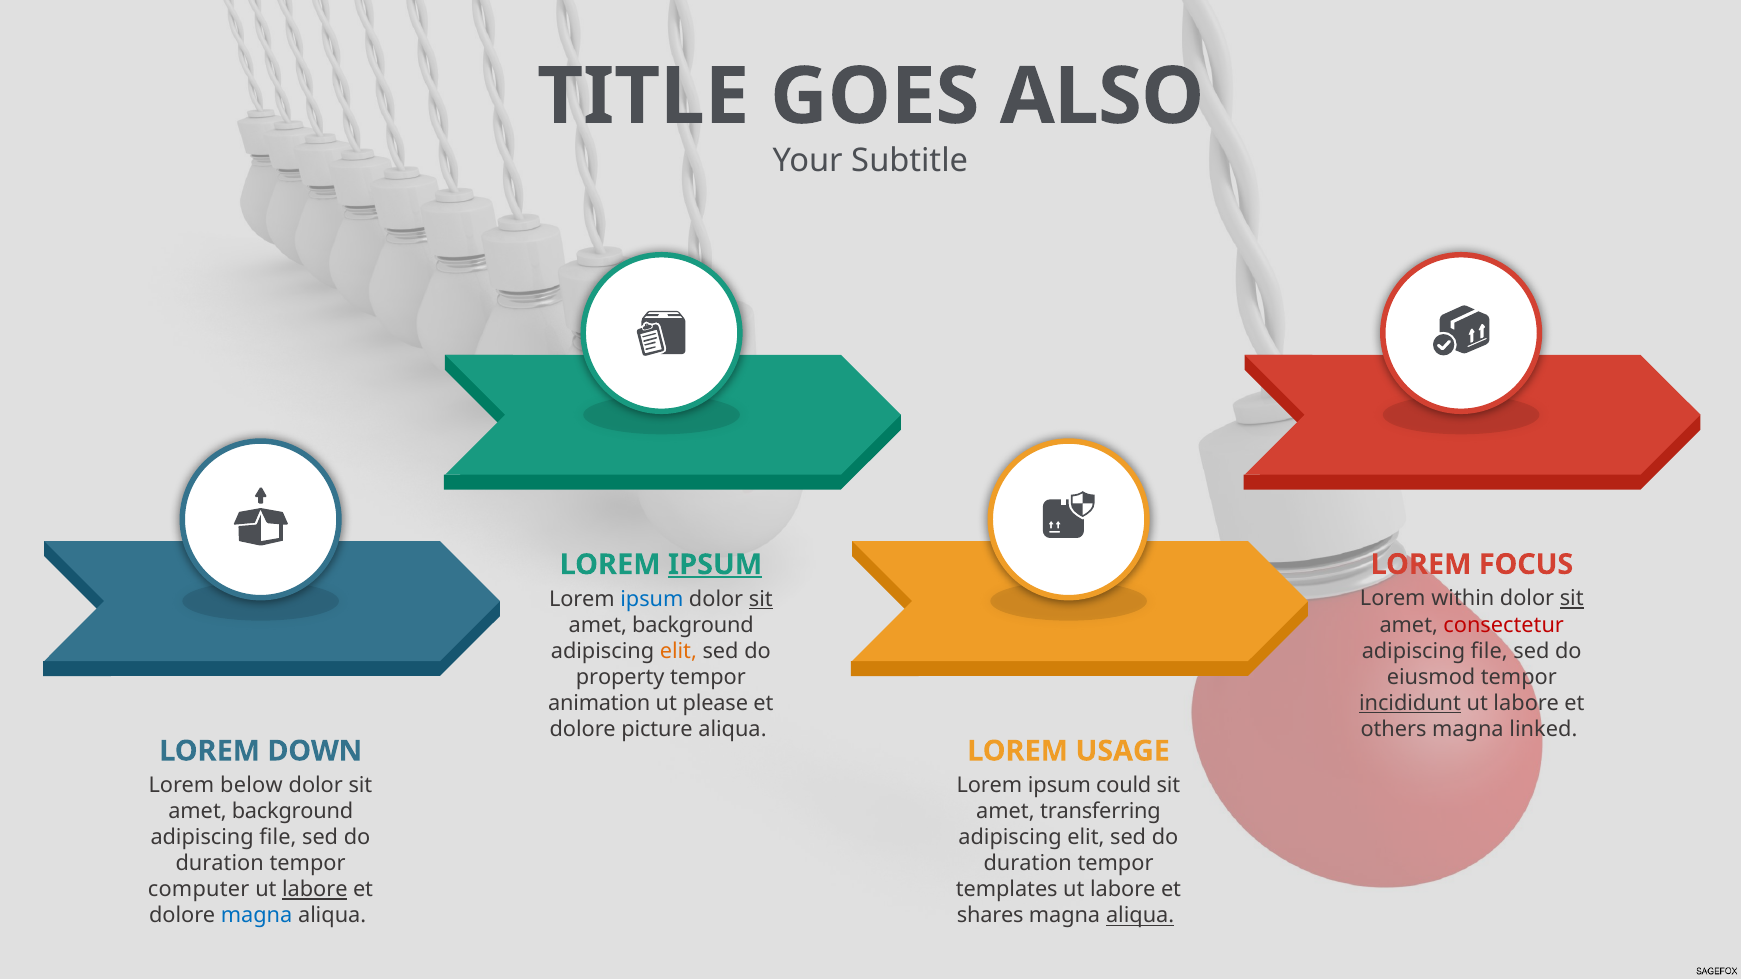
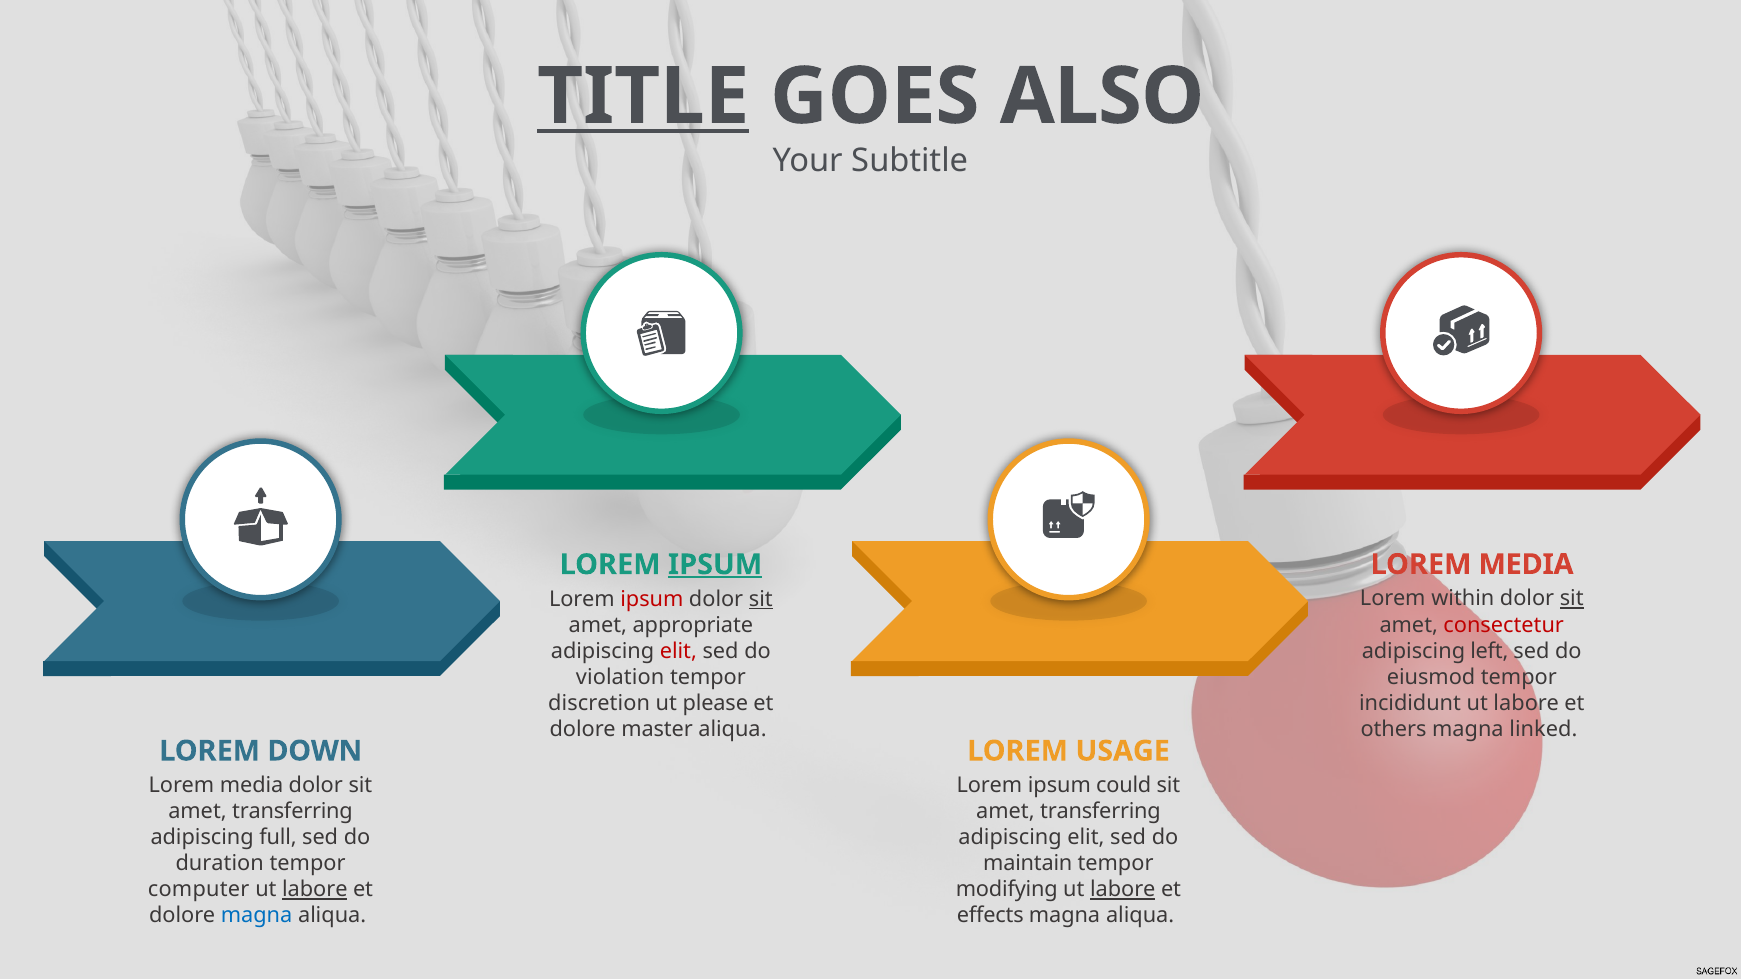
TITLE underline: none -> present
FOCUS at (1526, 565): FOCUS -> MEDIA
ipsum at (652, 599) colour: blue -> red
background at (693, 625): background -> appropriate
file at (1489, 651): file -> left
elit at (678, 651) colour: orange -> red
property: property -> violation
incididunt underline: present -> none
animation: animation -> discretion
picture: picture -> master
below at (251, 786): below -> media
background at (293, 812): background -> transferring
file at (278, 838): file -> full
duration at (1028, 864): duration -> maintain
templates: templates -> modifying
labore at (1123, 890) underline: none -> present
shares: shares -> effects
aliqua at (1140, 916) underline: present -> none
